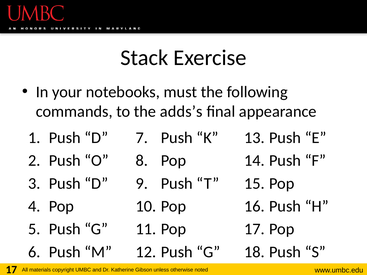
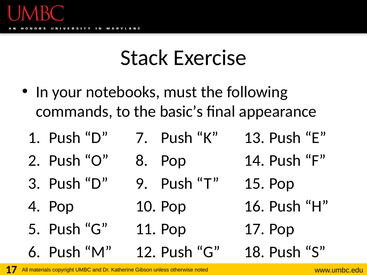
adds’s: adds’s -> basic’s
